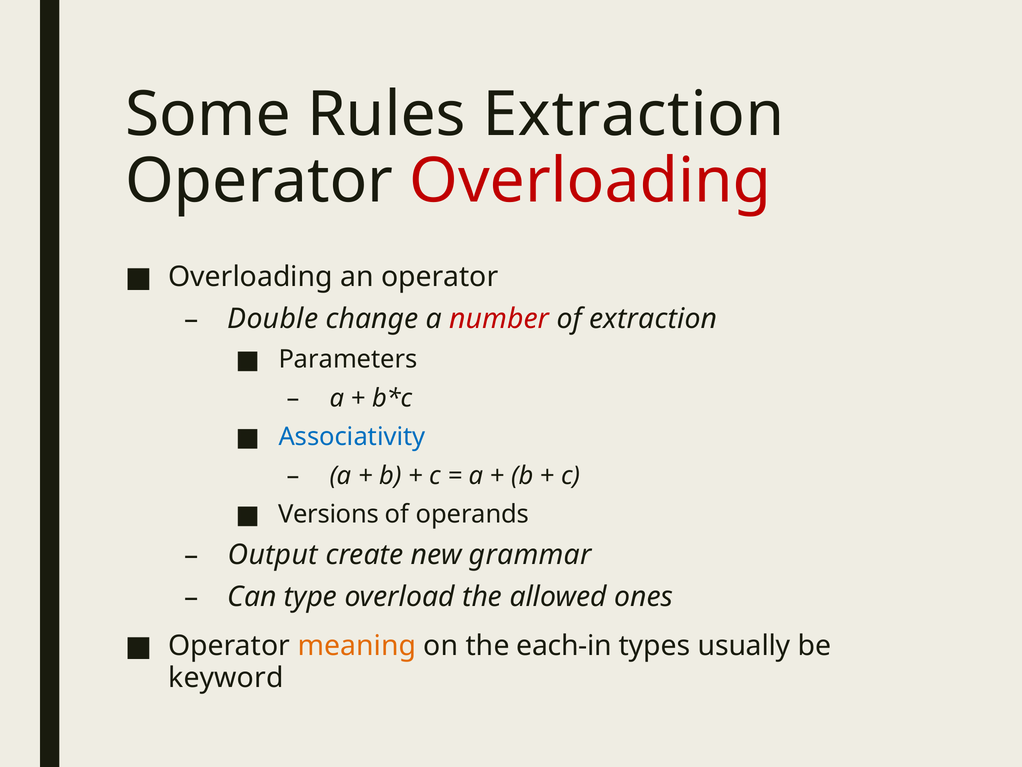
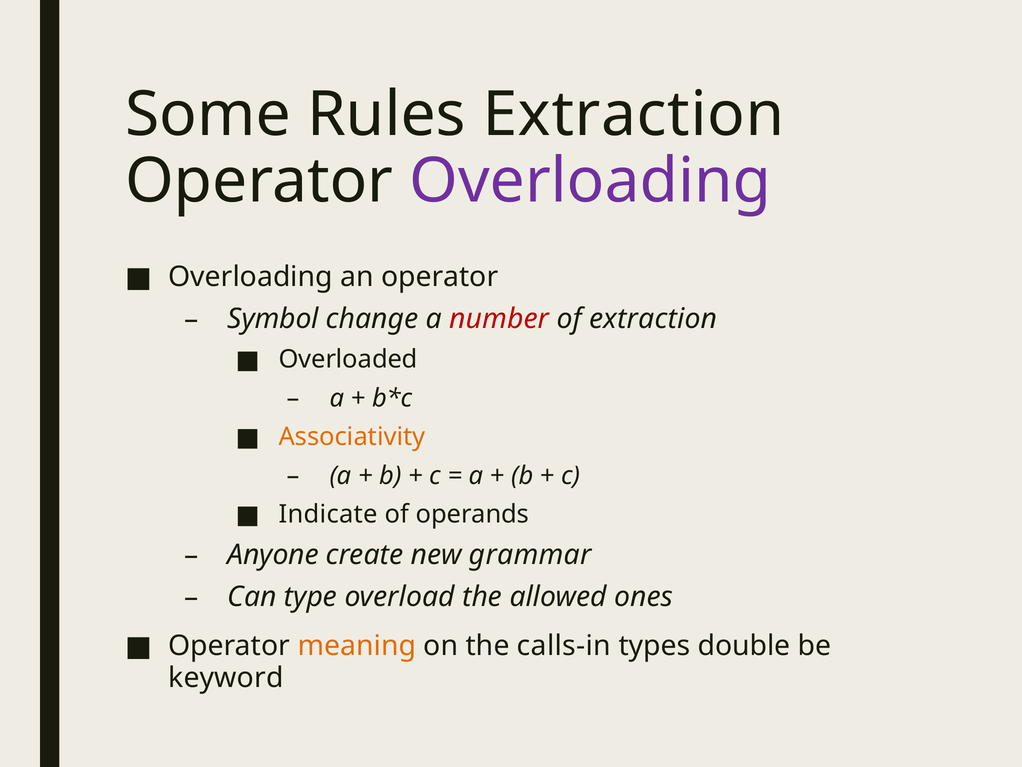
Overloading at (590, 181) colour: red -> purple
Double: Double -> Symbol
Parameters: Parameters -> Overloaded
Associativity colour: blue -> orange
Versions: Versions -> Indicate
Output: Output -> Anyone
each-in: each-in -> calls-in
usually: usually -> double
